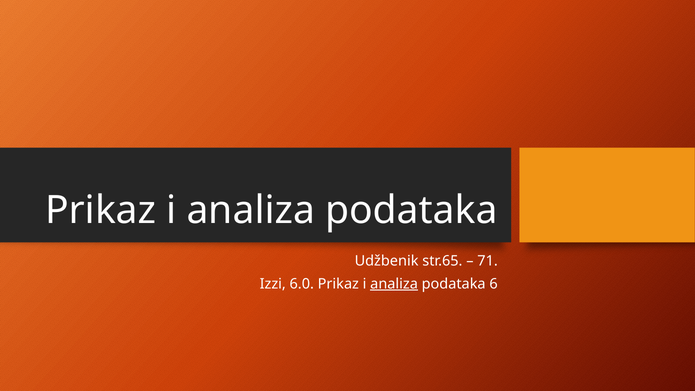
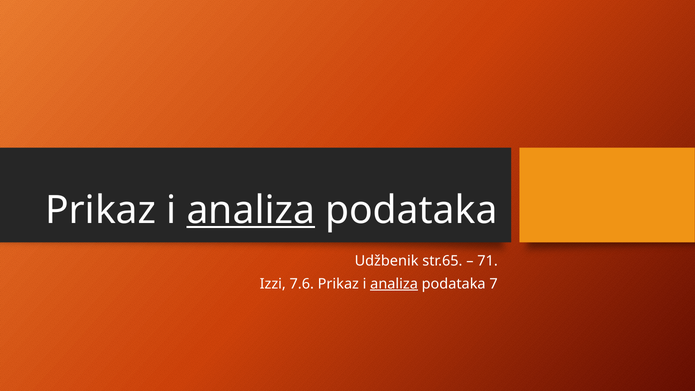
analiza at (251, 210) underline: none -> present
6.0: 6.0 -> 7.6
6: 6 -> 7
